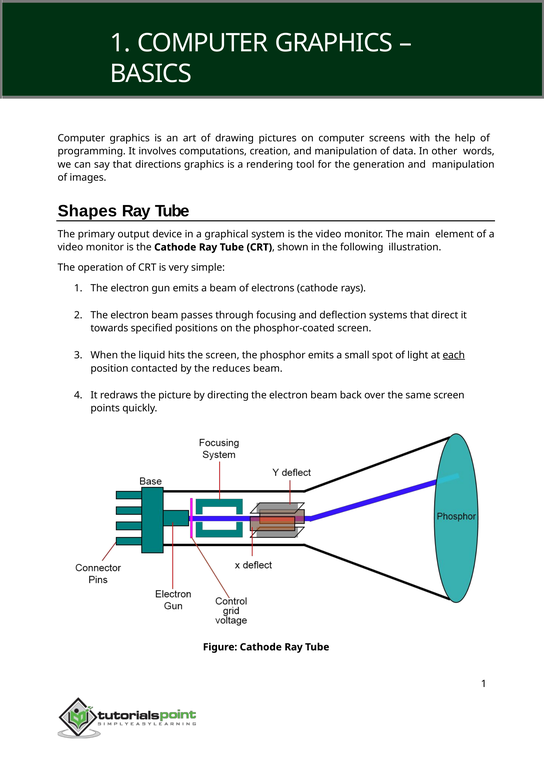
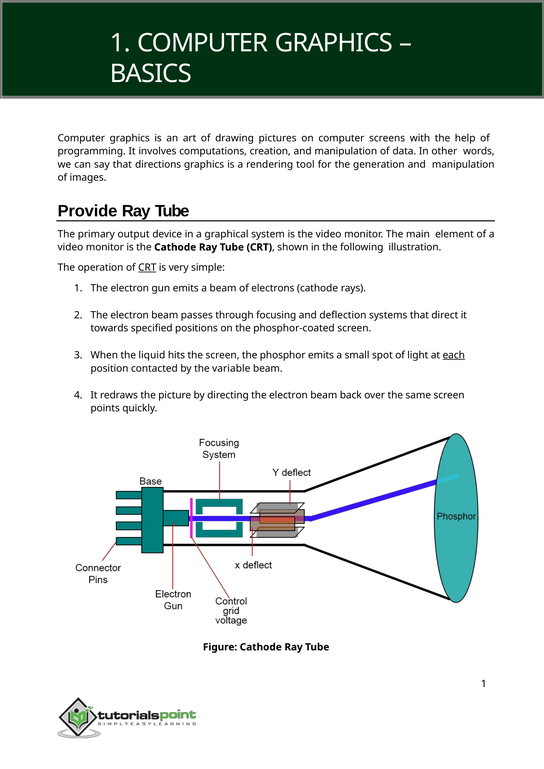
Shapes: Shapes -> Provide
CRT at (147, 268) underline: none -> present
reduces: reduces -> variable
